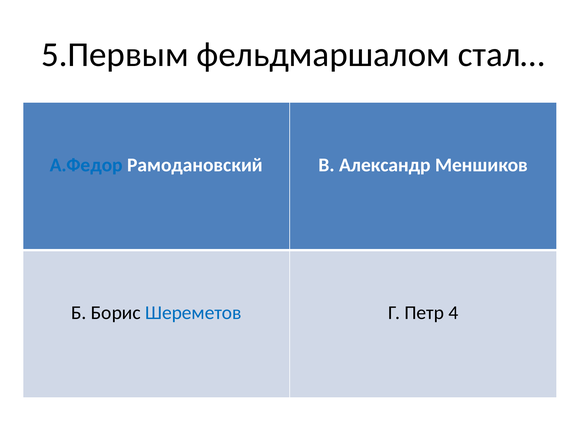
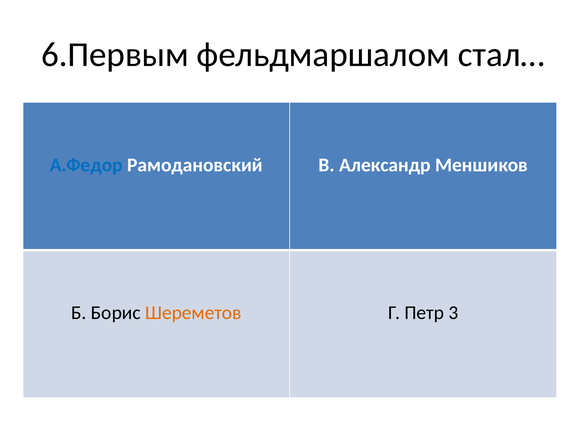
5.Первым: 5.Первым -> 6.Первым
Шереметов colour: blue -> orange
4: 4 -> 3
